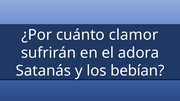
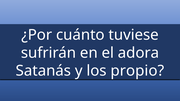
clamor: clamor -> tuviese
bebían: bebían -> propio
